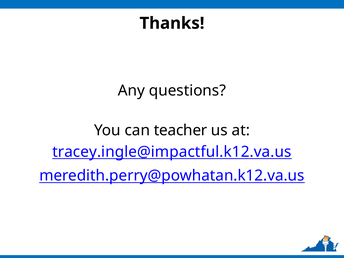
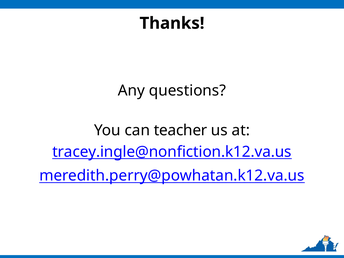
tracey.ingle@impactful.k12.va.us: tracey.ingle@impactful.k12.va.us -> tracey.ingle@nonfiction.k12.va.us
